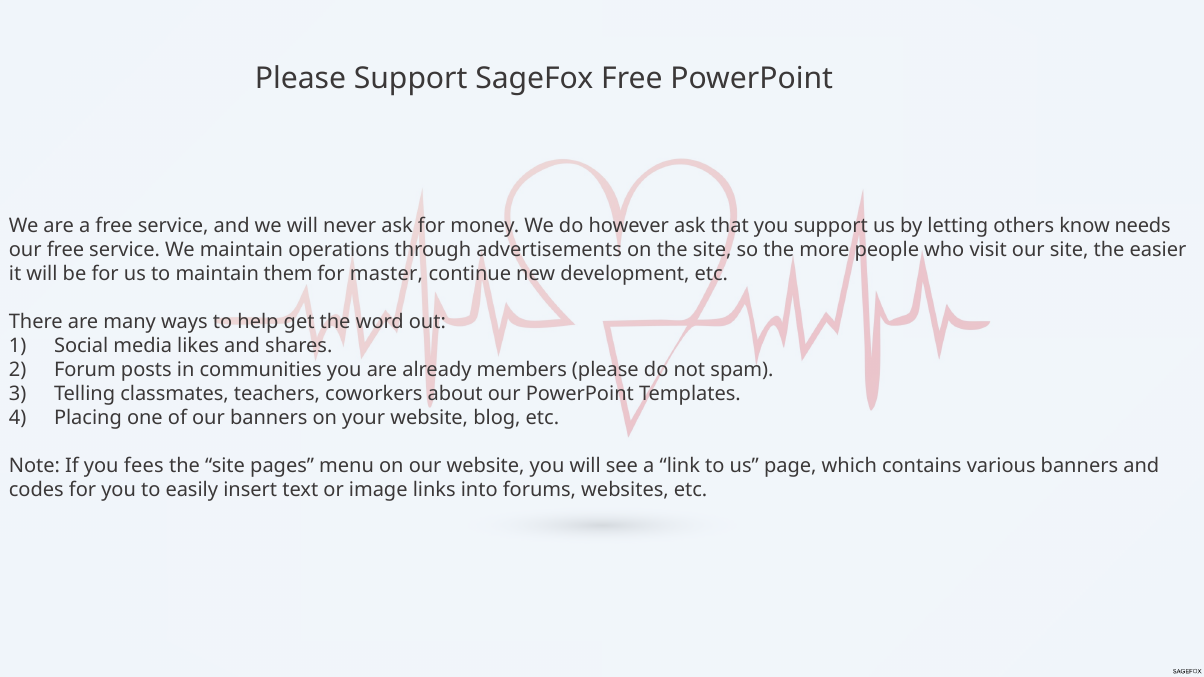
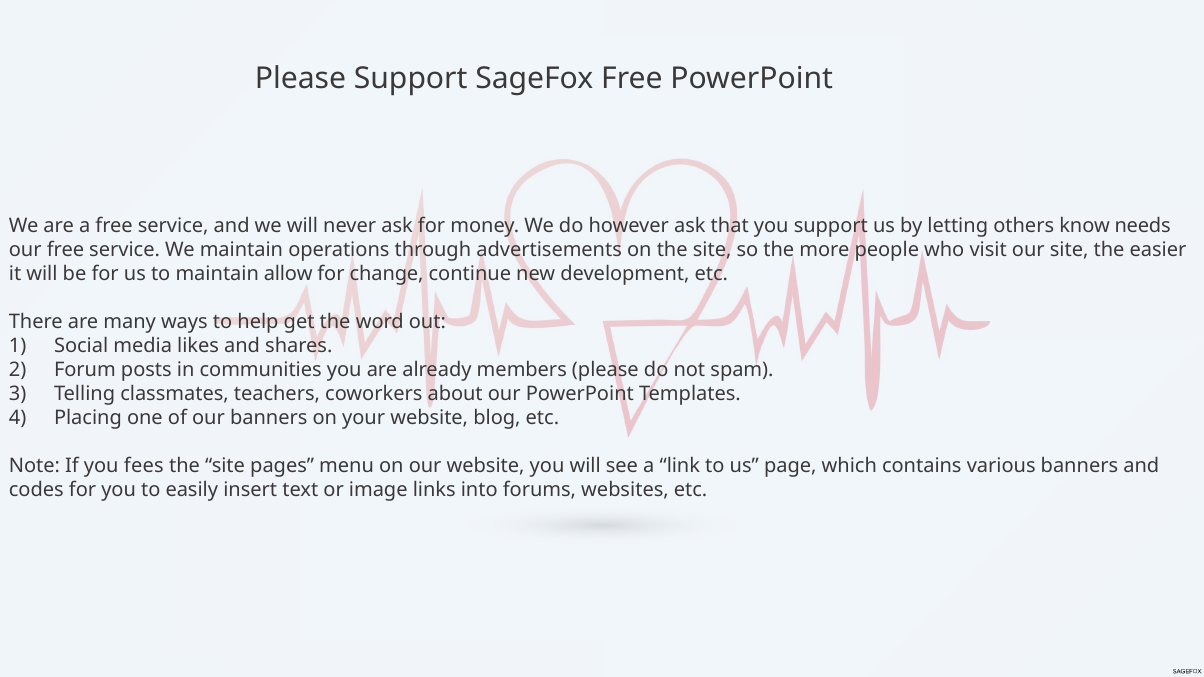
them: them -> allow
master: master -> change
